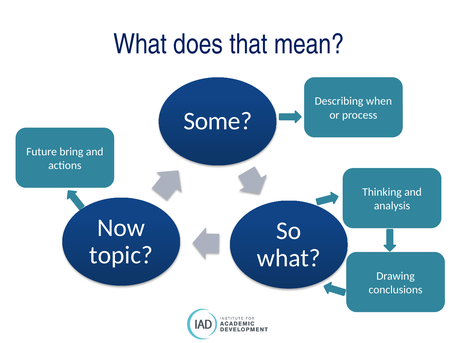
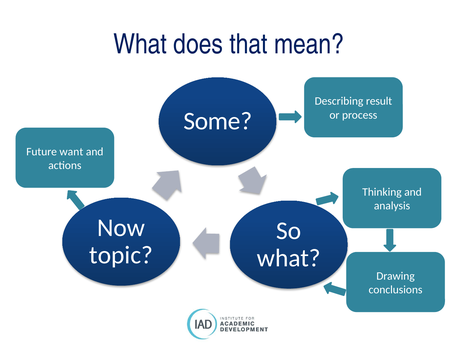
when: when -> result
bring: bring -> want
